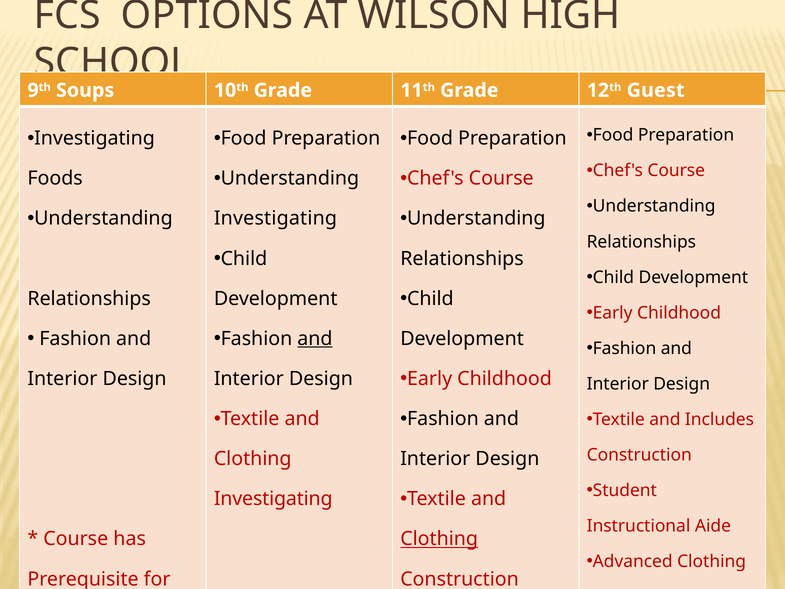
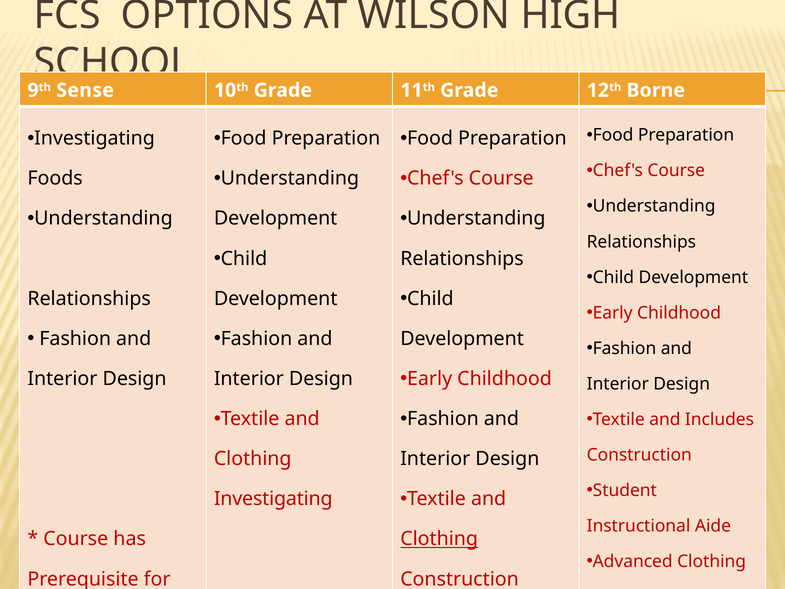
Soups: Soups -> Sense
Guest: Guest -> Borne
Investigating at (275, 218): Investigating -> Development
and at (315, 339) underline: present -> none
